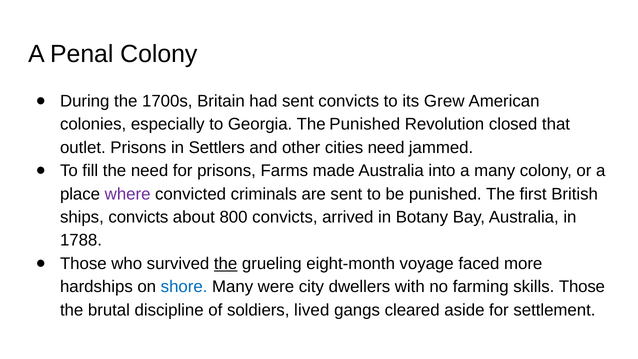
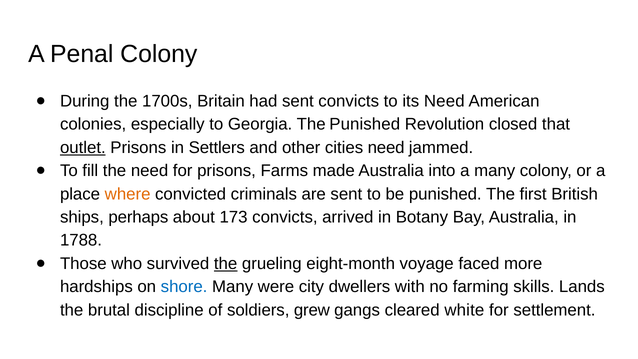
its Grew: Grew -> Need
outlet underline: none -> present
where colour: purple -> orange
ships convicts: convicts -> perhaps
800: 800 -> 173
skills Those: Those -> Lands
lived: lived -> grew
aside: aside -> white
